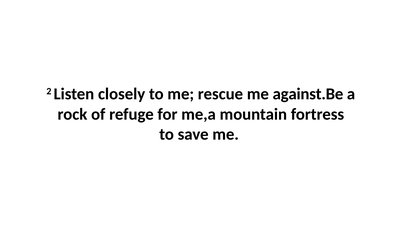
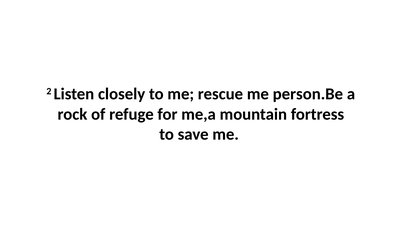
against.Be: against.Be -> person.Be
